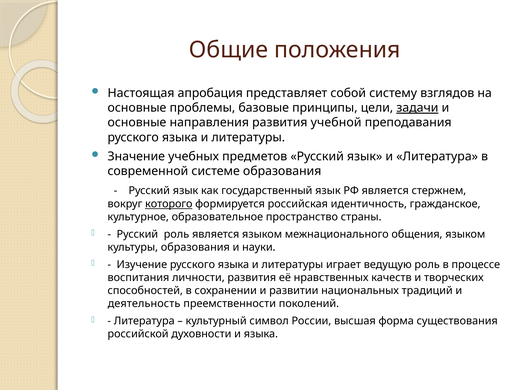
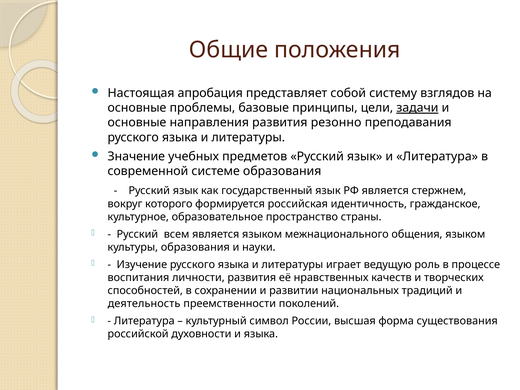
учебной: учебной -> резонно
которого underline: present -> none
Русский роль: роль -> всем
